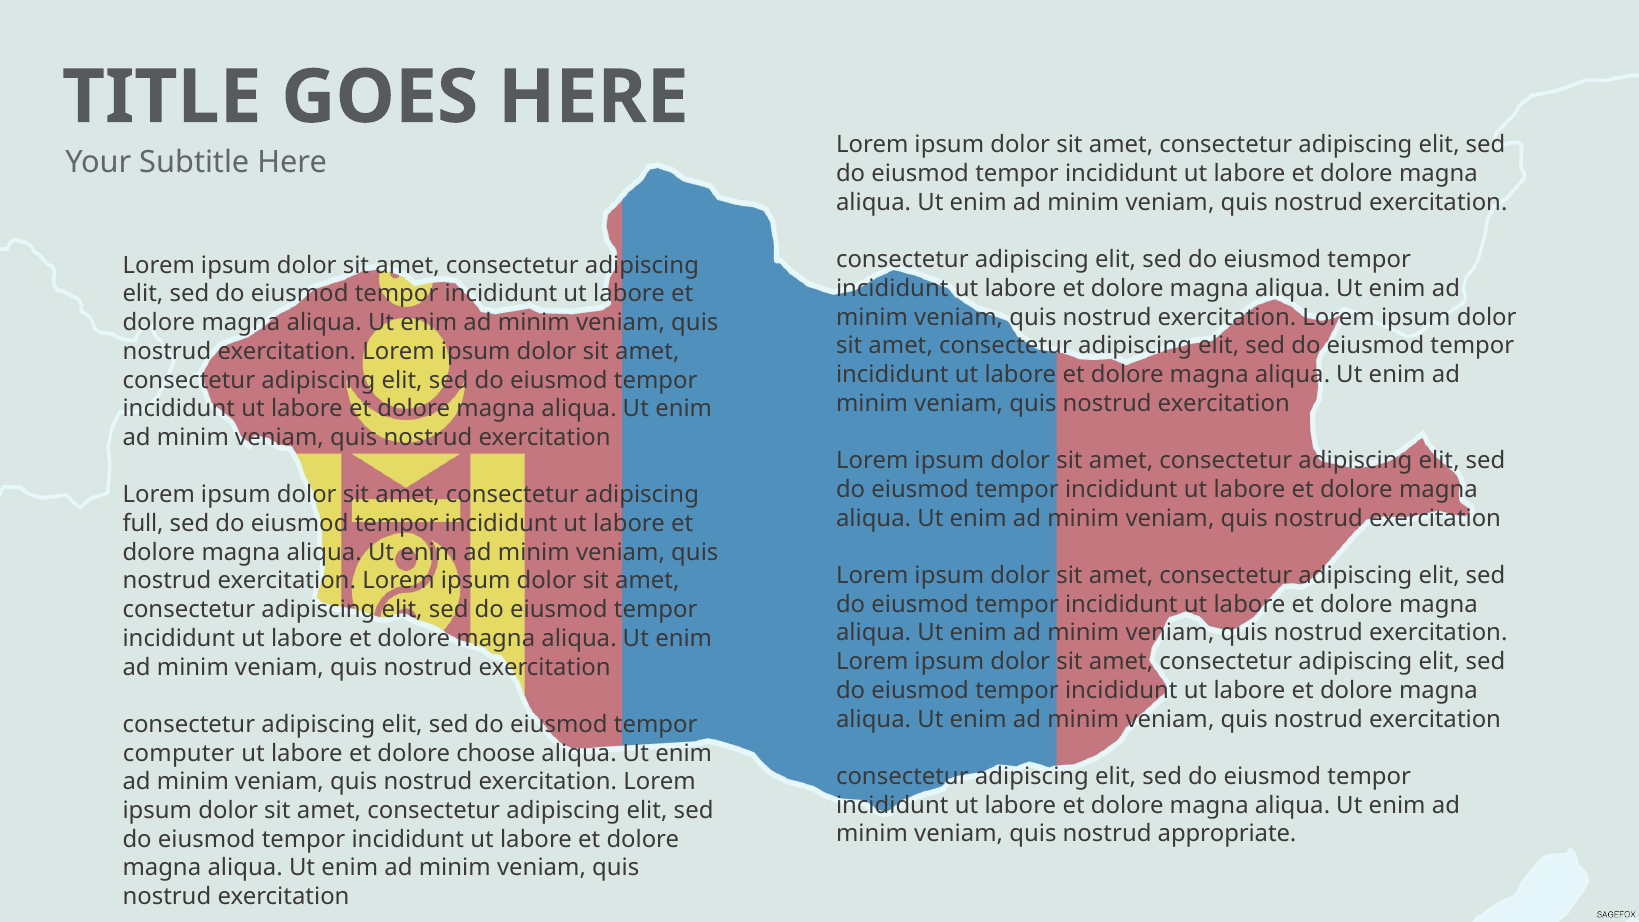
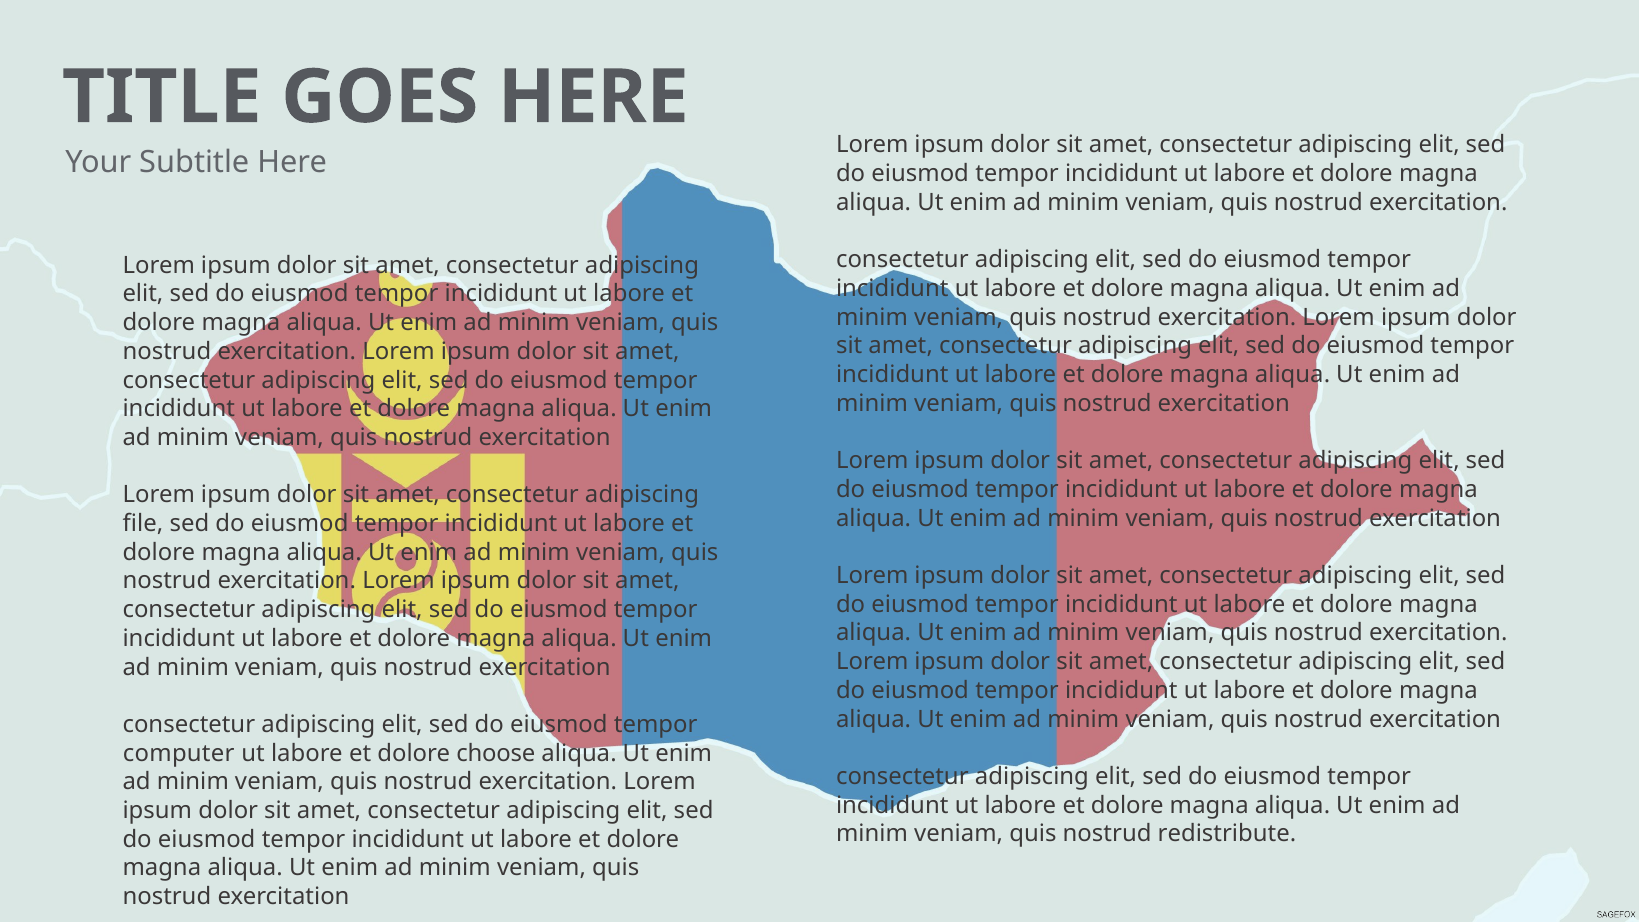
full: full -> file
appropriate: appropriate -> redistribute
